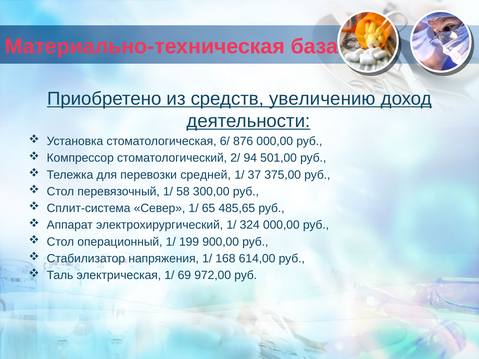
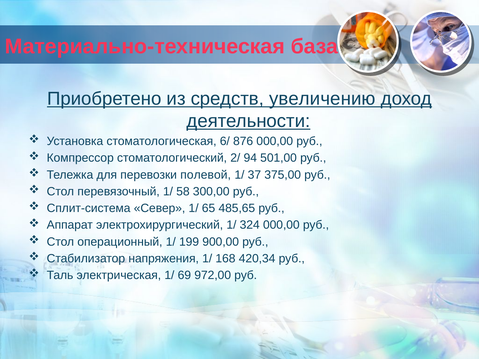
средней: средней -> полевой
614,00: 614,00 -> 420,34
